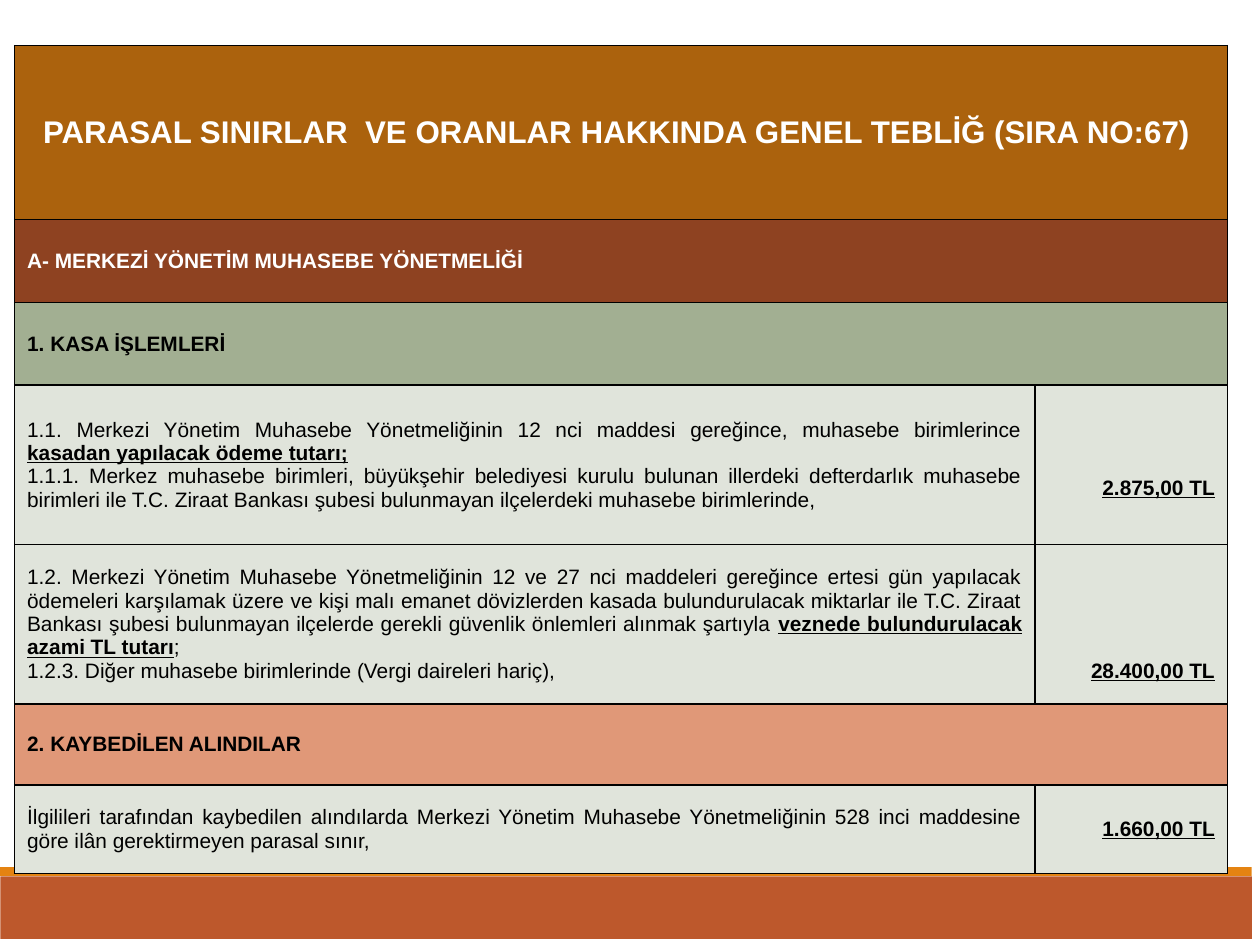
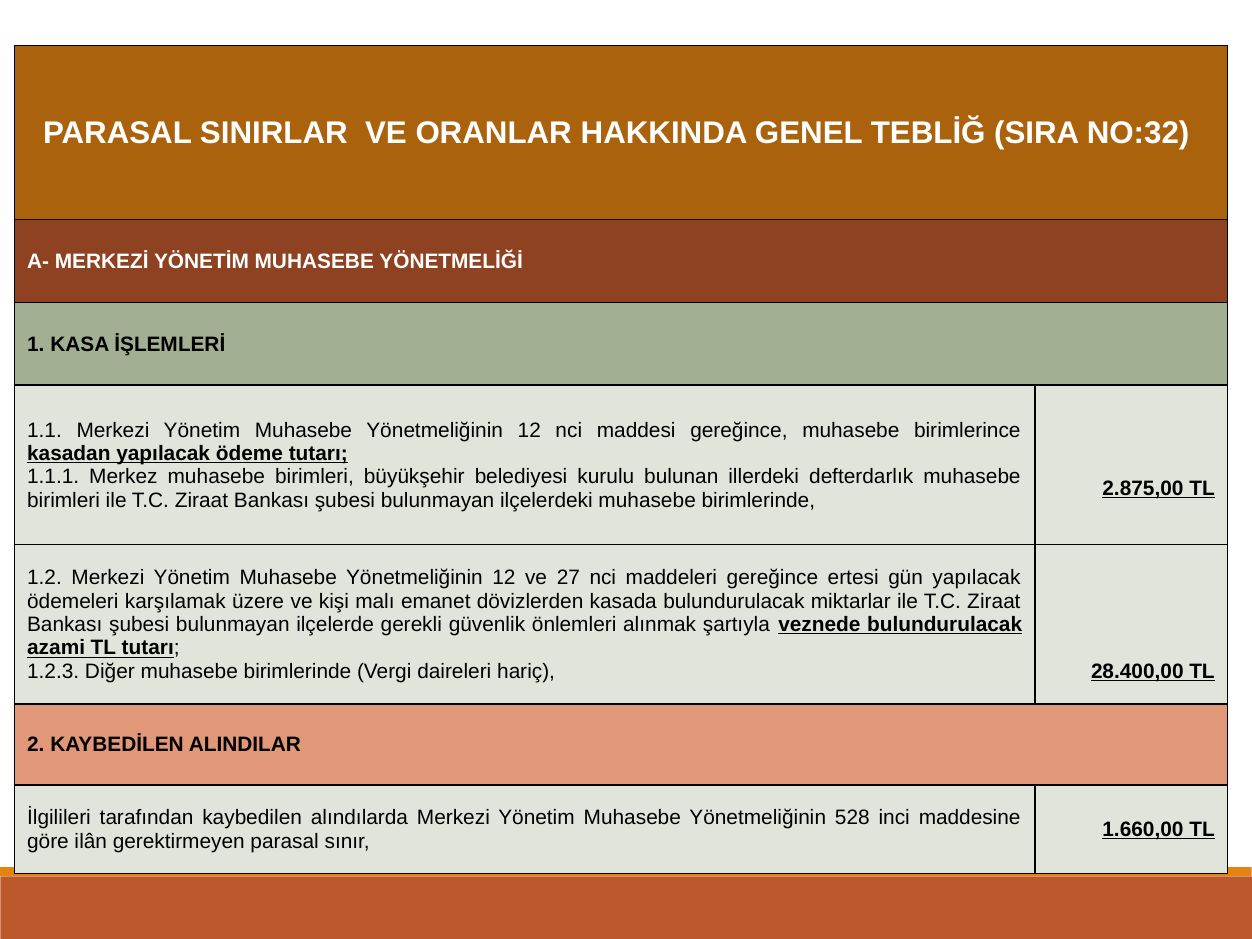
NO:67: NO:67 -> NO:32
